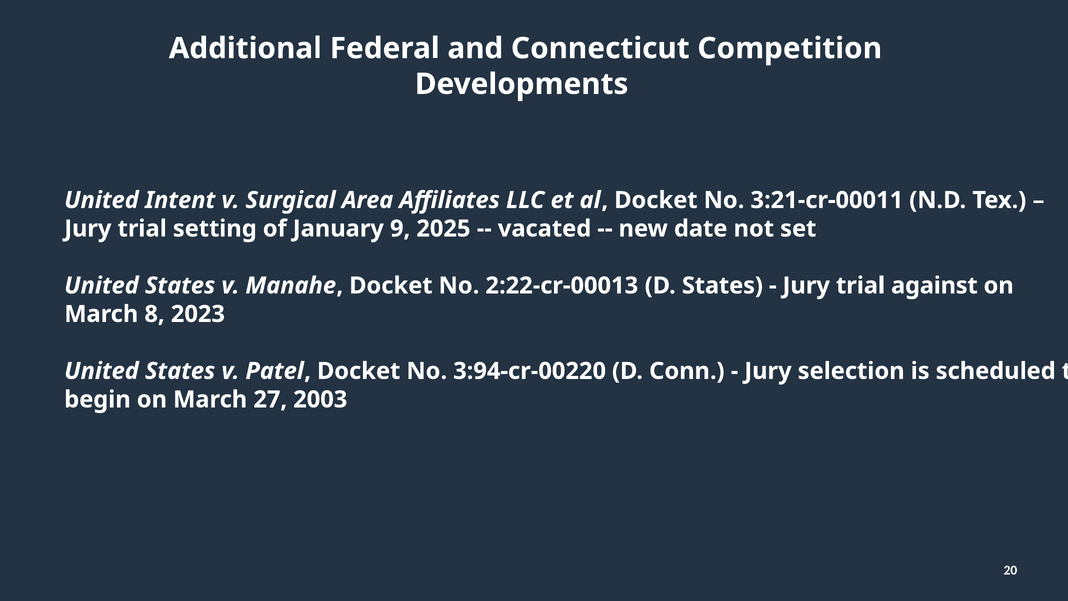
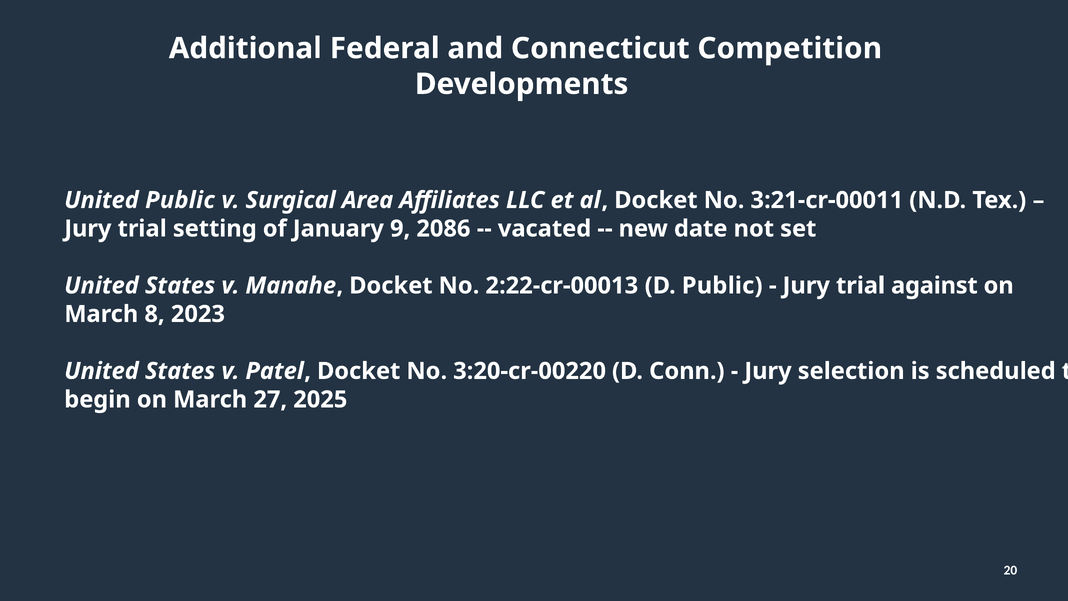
United Intent: Intent -> Public
2025: 2025 -> 2086
D States: States -> Public
3:94-cr-00220: 3:94-cr-00220 -> 3:20-cr-00220
2003: 2003 -> 2025
